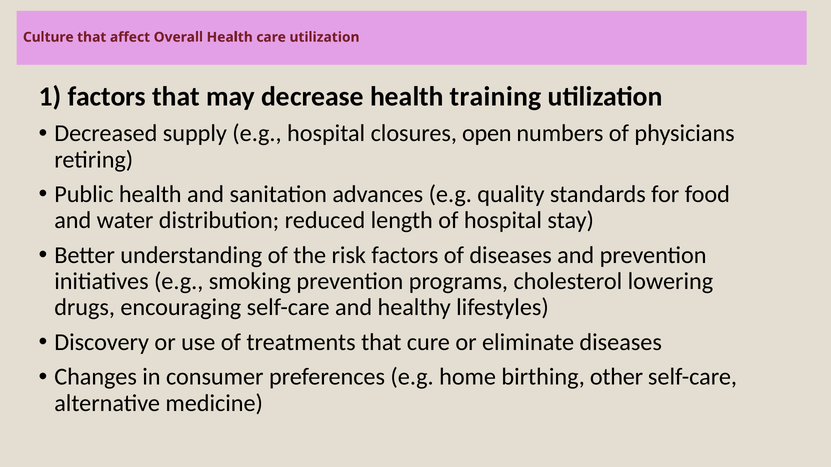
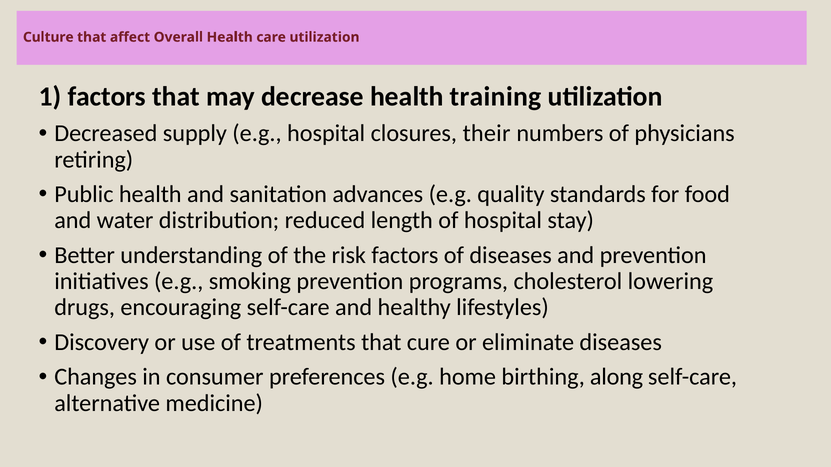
open: open -> their
other: other -> along
